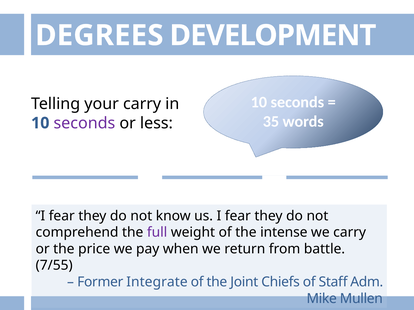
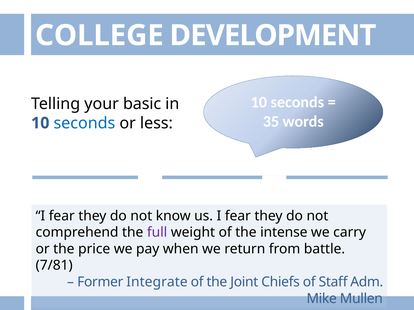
DEGREES: DEGREES -> COLLEGE
your carry: carry -> basic
seconds at (84, 123) colour: purple -> blue
7/55: 7/55 -> 7/81
